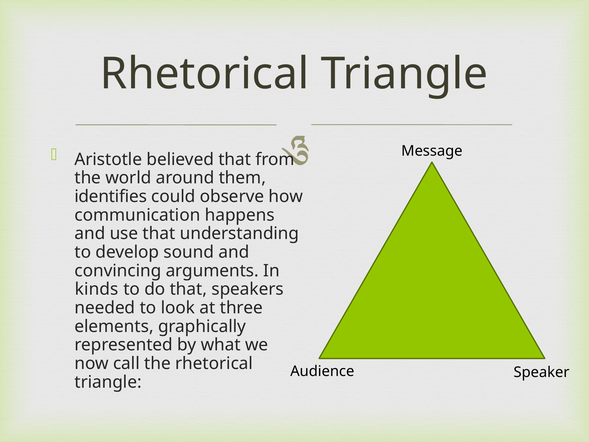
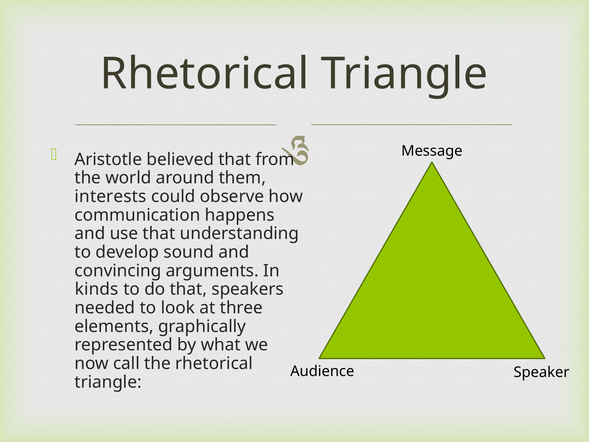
identifies: identifies -> interests
